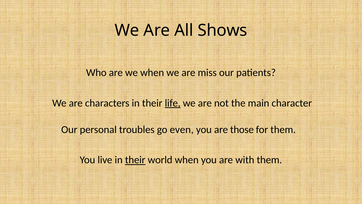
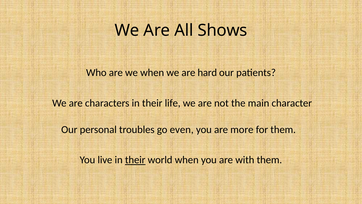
miss: miss -> hard
life underline: present -> none
those: those -> more
